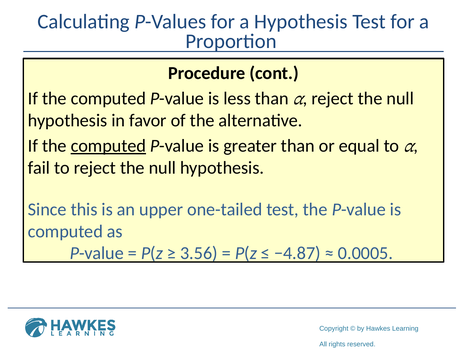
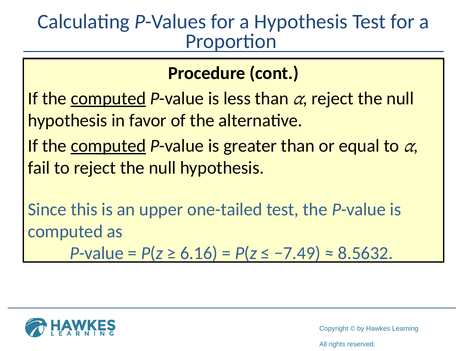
computed at (108, 98) underline: none -> present
3.56: 3.56 -> 6.16
−4.87: −4.87 -> −7.49
0.0005: 0.0005 -> 8.5632
